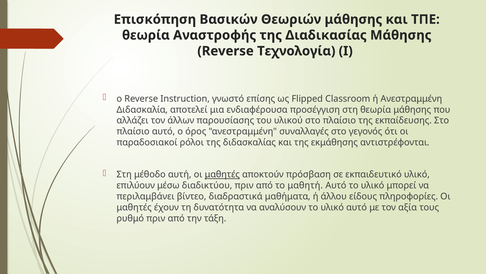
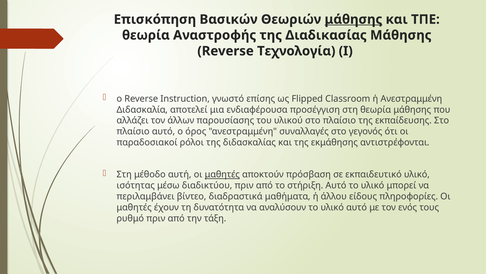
μάθησης at (353, 19) underline: none -> present
επιλύουν: επιλύουν -> ισότητας
μαθητή: μαθητή -> στήριξη
αξία: αξία -> ενός
